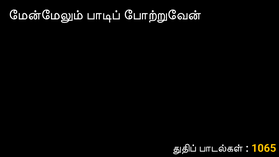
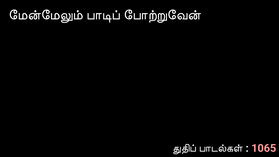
1065 colour: yellow -> pink
